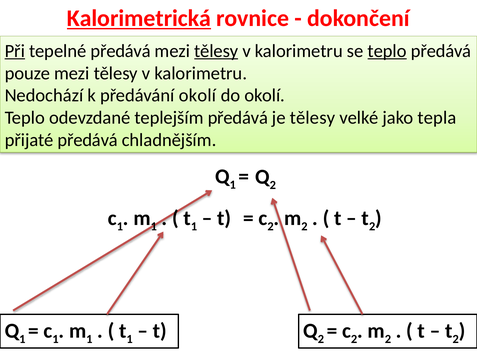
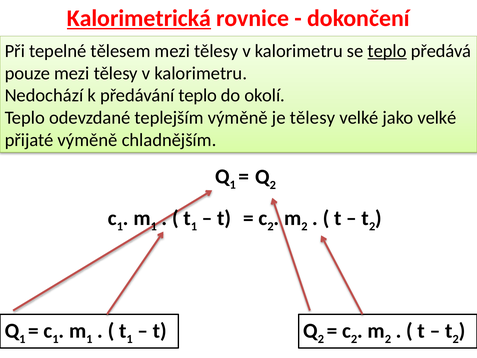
Při underline: present -> none
tepelné předává: předává -> tělesem
tělesy at (216, 51) underline: present -> none
předávání okolí: okolí -> teplo
teplejším předává: předává -> výměně
jako tepla: tepla -> velké
přijaté předává: předává -> výměně
